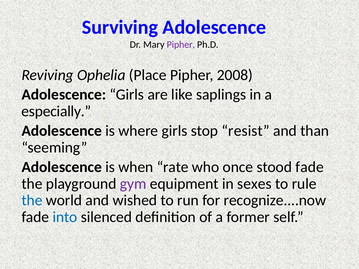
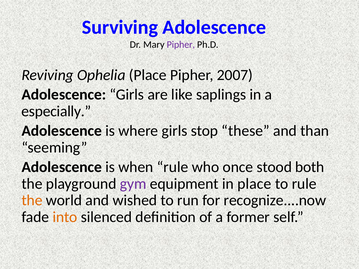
2008: 2008 -> 2007
resist: resist -> these
when rate: rate -> rule
stood fade: fade -> both
in sexes: sexes -> place
the at (32, 201) colour: blue -> orange
into colour: blue -> orange
